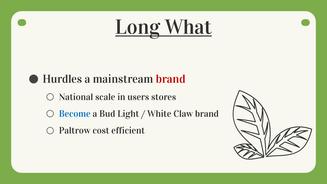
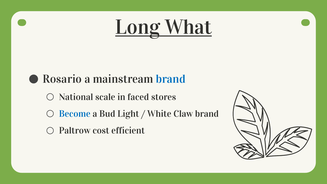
Hurdles: Hurdles -> Rosario
brand at (171, 79) colour: red -> blue
users: users -> faced
